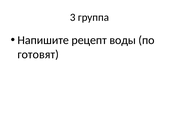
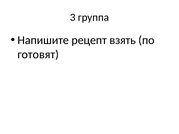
воды: воды -> взять
